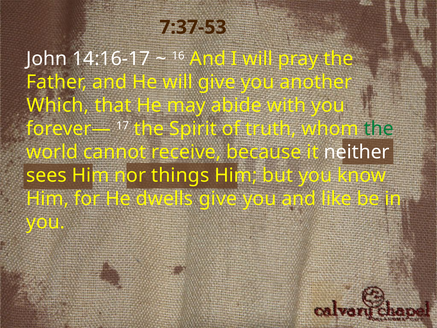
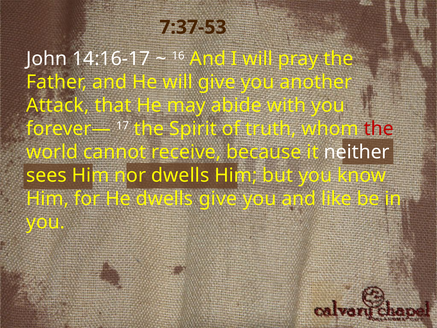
Which: Which -> Attack
the at (379, 129) colour: green -> red
nor things: things -> dwells
